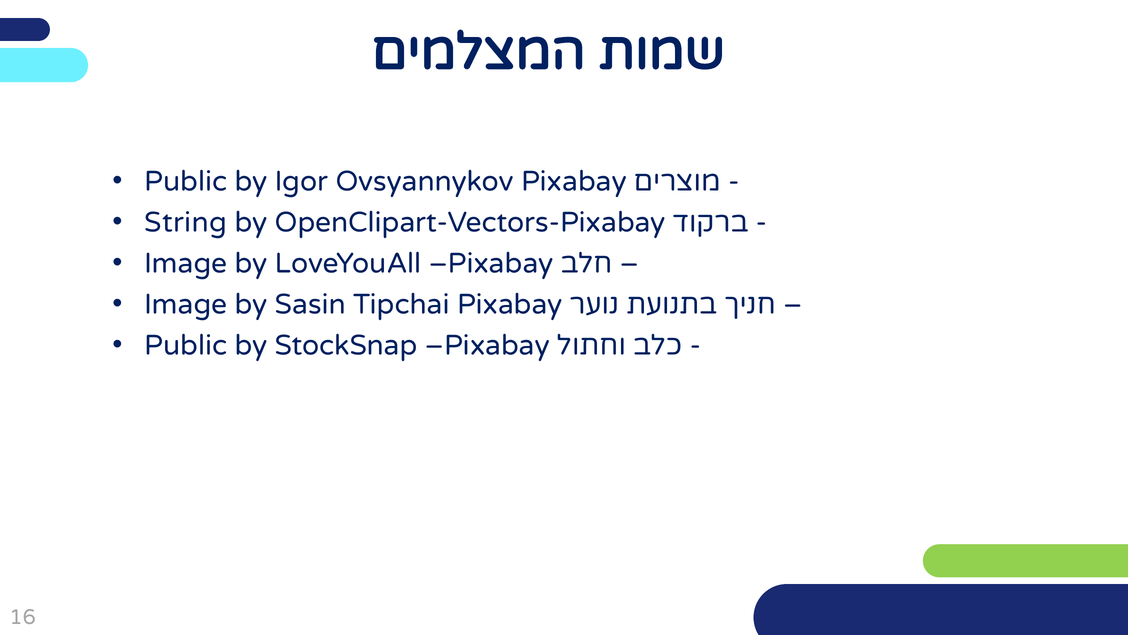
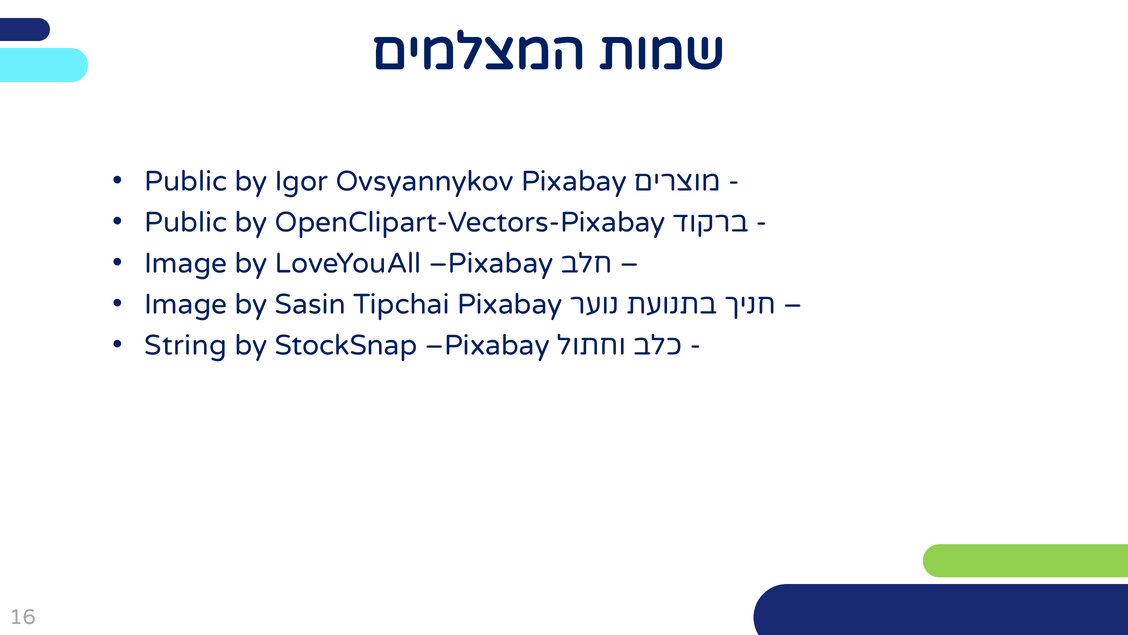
String at (186, 222): String -> Public
Public at (186, 345): Public -> String
